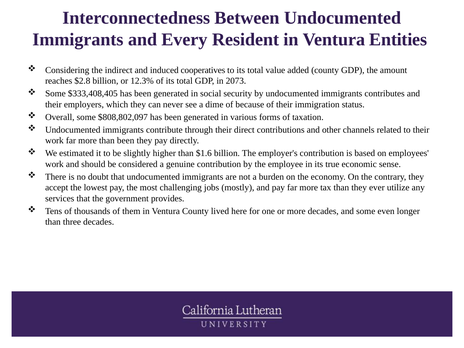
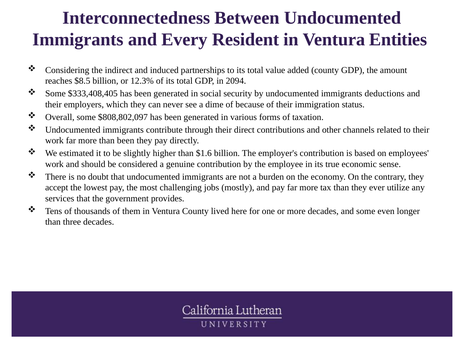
cooperatives: cooperatives -> partnerships
$2.8: $2.8 -> $8.5
2073: 2073 -> 2094
contributes: contributes -> deductions
